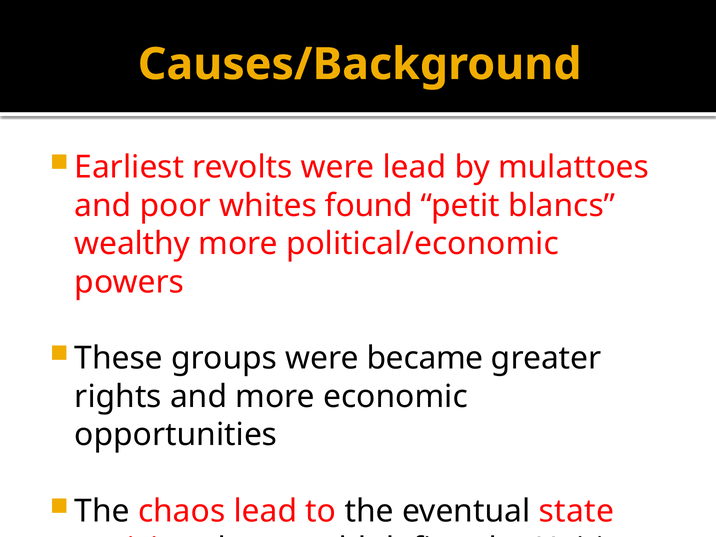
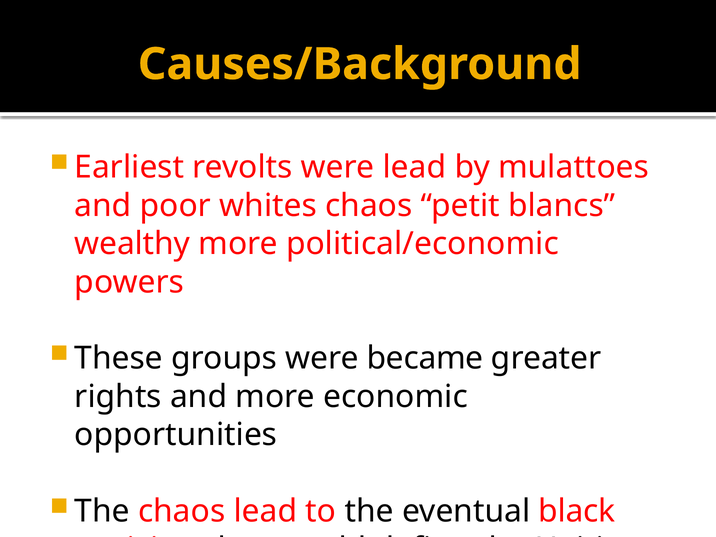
whites found: found -> chaos
state: state -> black
